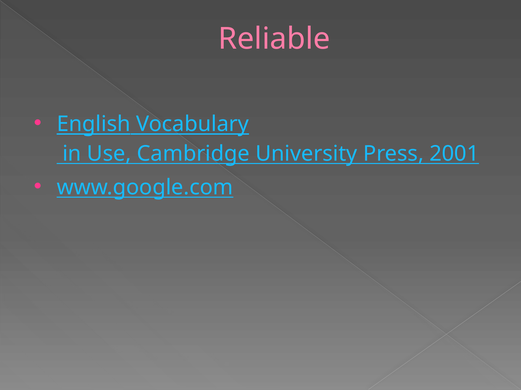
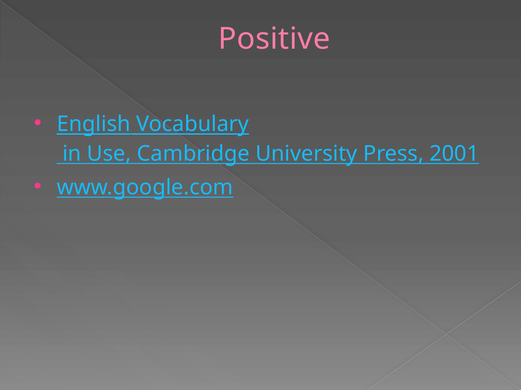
Reliable: Reliable -> Positive
